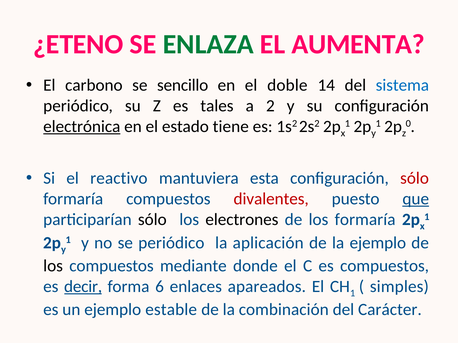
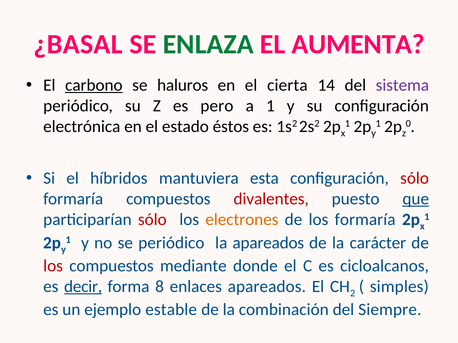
¿ETENO: ¿ETENO -> ¿BASAL
carbono underline: none -> present
sencillo: sencillo -> haluros
doble: doble -> cierta
sistema colour: blue -> purple
tales: tales -> pero
a 2: 2 -> 1
electrónica underline: present -> none
tiene: tiene -> éstos
reactivo: reactivo -> híbridos
sólo at (152, 220) colour: black -> red
electrones colour: black -> orange
la aplicación: aplicación -> apareados
la ejemplo: ejemplo -> carácter
los at (53, 266) colour: black -> red
es compuestos: compuestos -> cicloalcanos
6: 6 -> 8
1 at (353, 294): 1 -> 2
Carácter: Carácter -> Siempre
